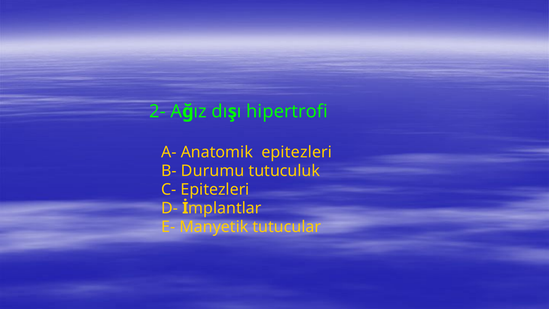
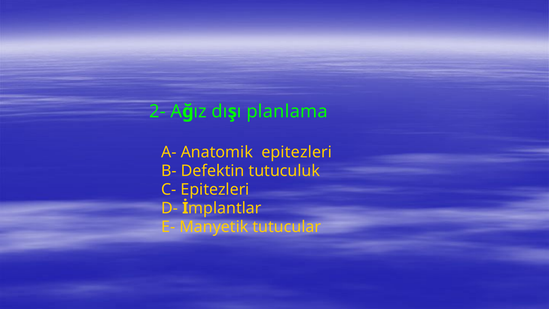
hipertrofi: hipertrofi -> planlama
Durumu: Durumu -> Defektin
